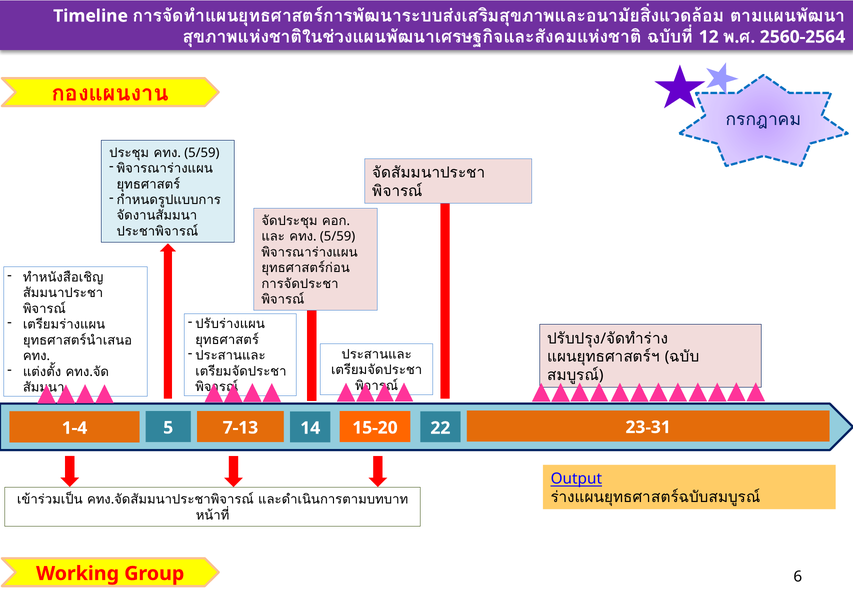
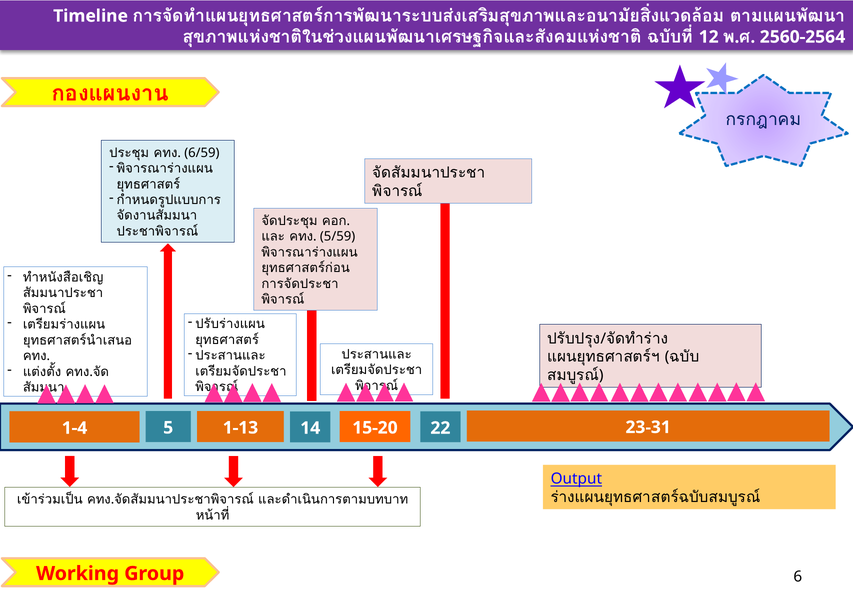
5/59 at (202, 153): 5/59 -> 6/59
7-13: 7-13 -> 1-13
